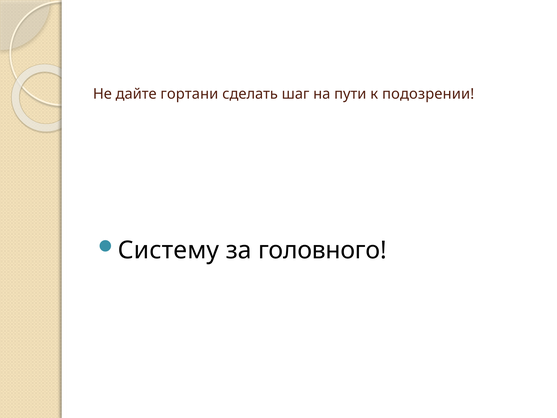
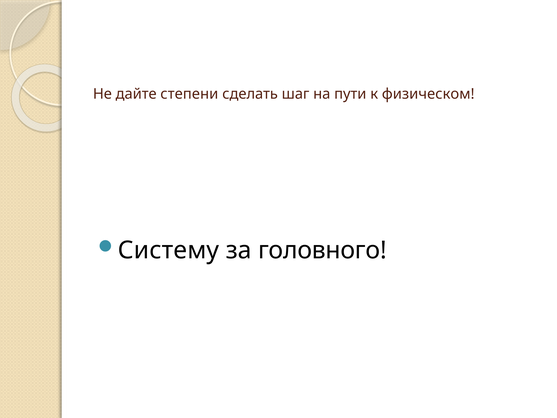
гортани: гортани -> степени
подозрении: подозрении -> физическом
